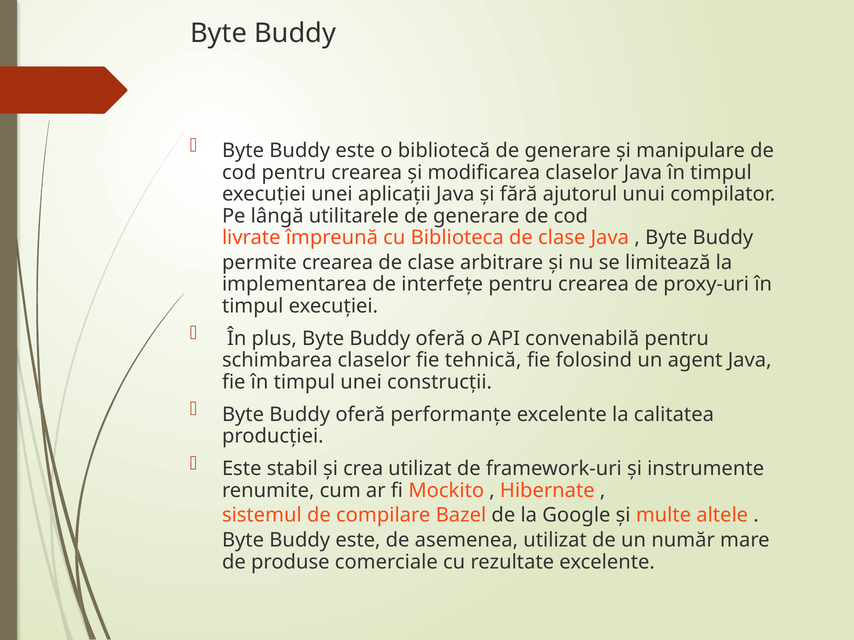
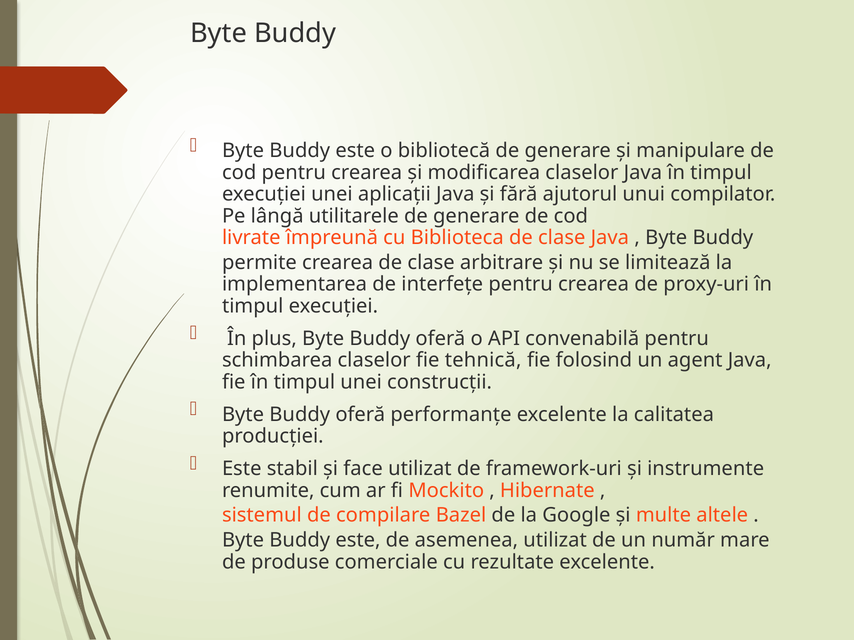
crea: crea -> face
